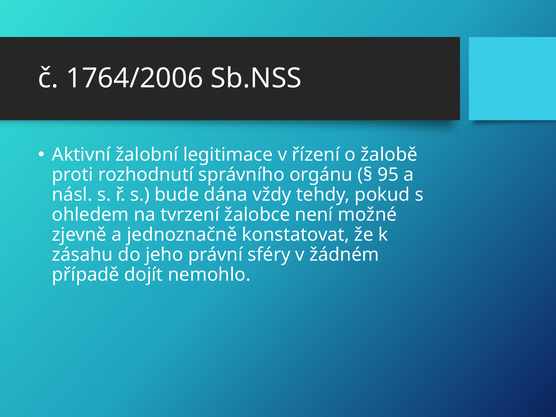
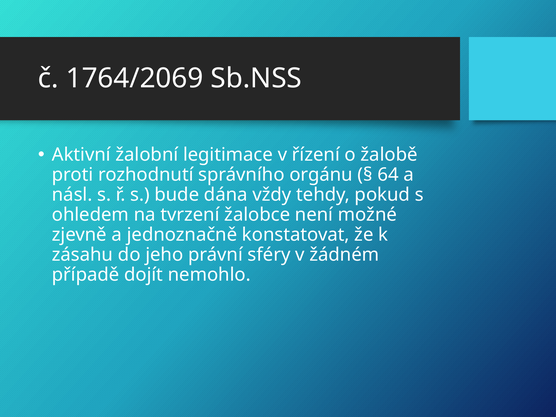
1764/2006: 1764/2006 -> 1764/2069
95: 95 -> 64
